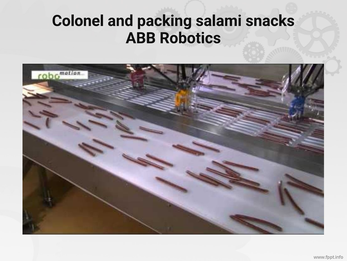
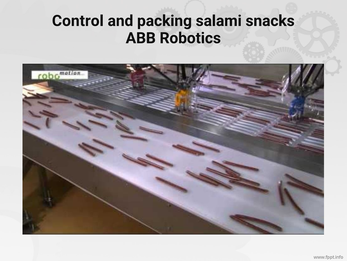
Colonel: Colonel -> Control
